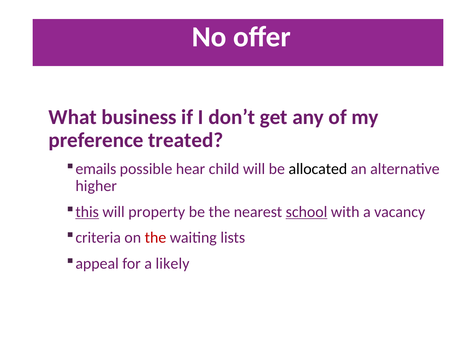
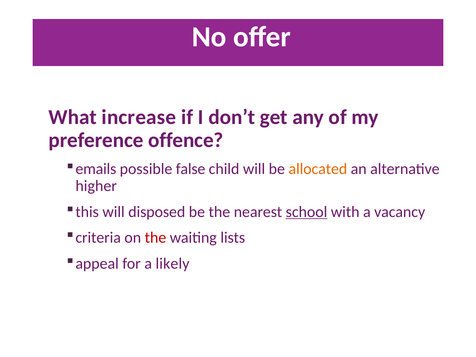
business: business -> increase
treated: treated -> offence
hear: hear -> false
allocated colour: black -> orange
this underline: present -> none
property: property -> disposed
